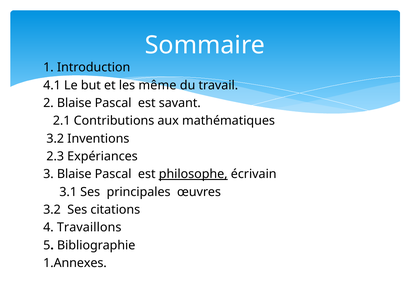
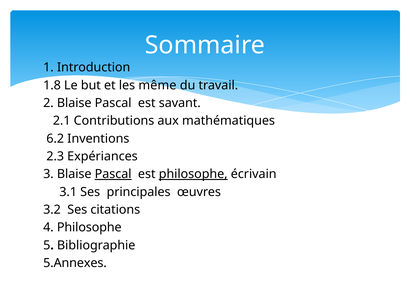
4.1: 4.1 -> 1.8
3.2 at (55, 138): 3.2 -> 6.2
Pascal at (113, 174) underline: none -> present
4 Travaillons: Travaillons -> Philosophe
1.Annexes: 1.Annexes -> 5.Annexes
